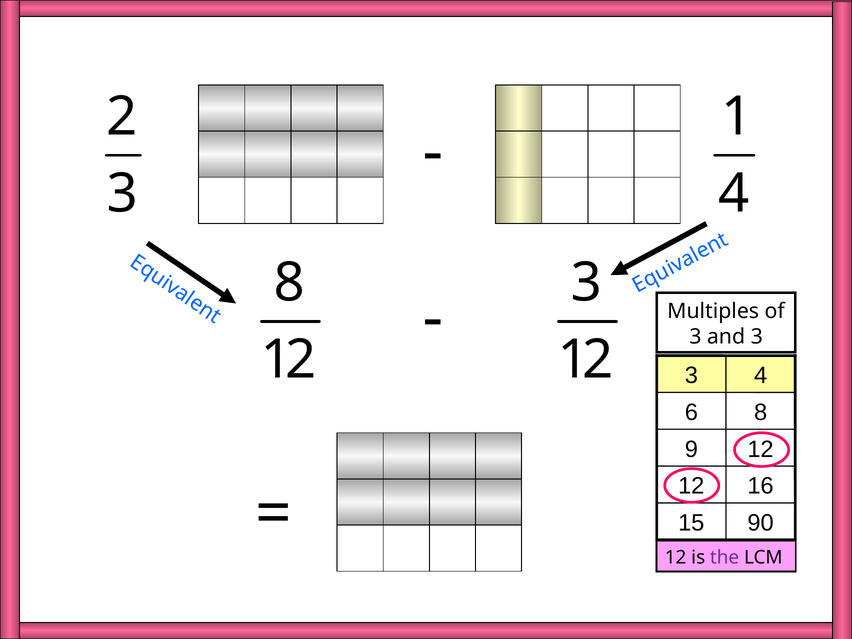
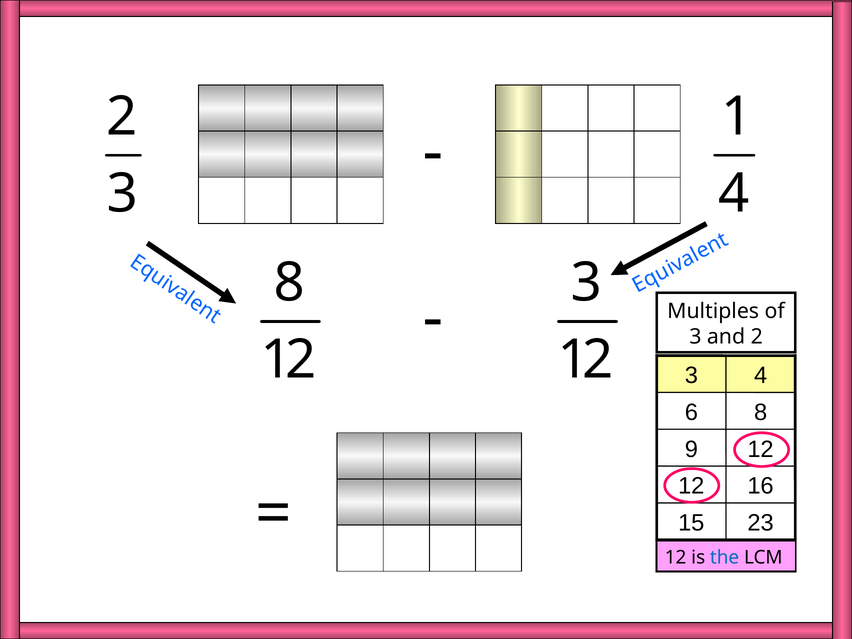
and 3: 3 -> 2
90: 90 -> 23
the colour: purple -> blue
